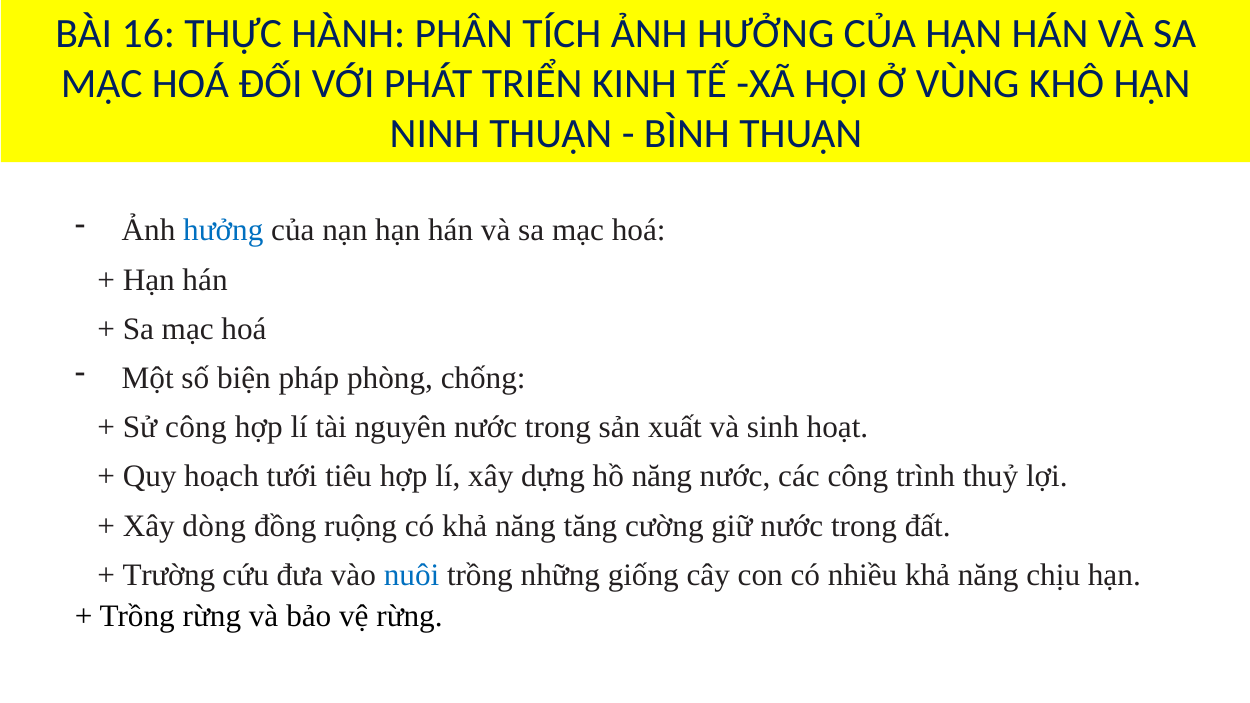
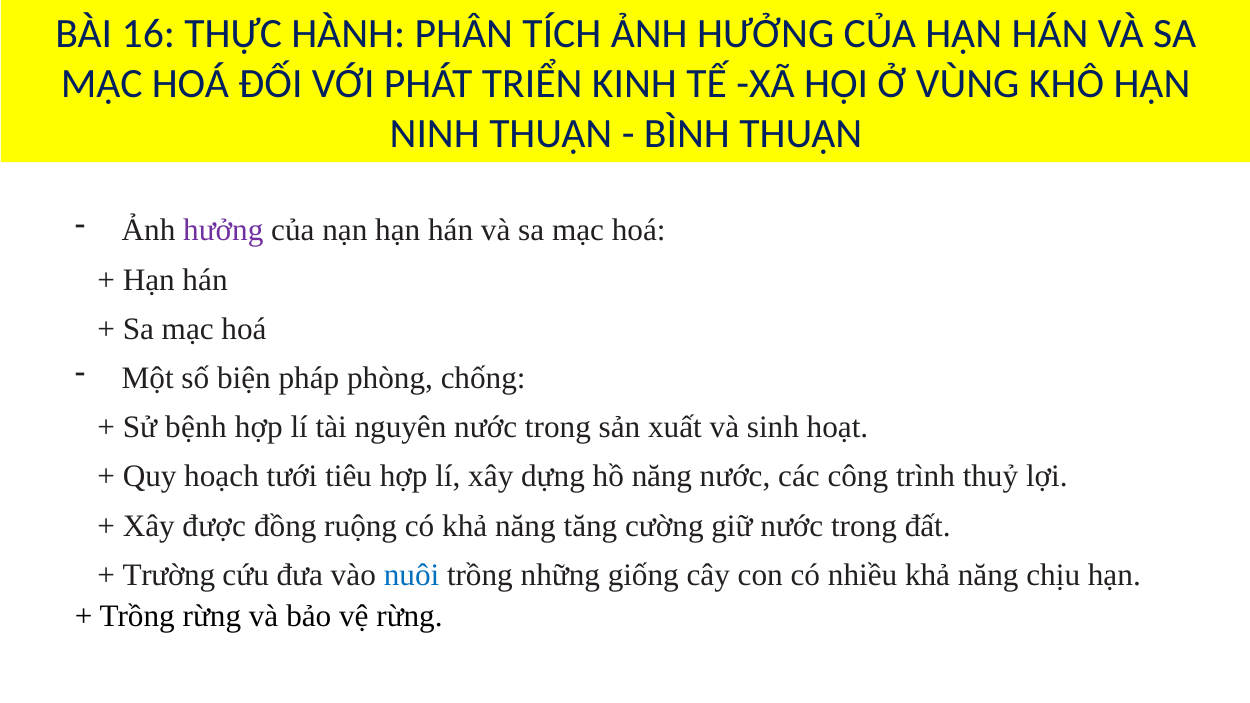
hưởng at (223, 231) colour: blue -> purple
Sử công: công -> bệnh
dòng: dòng -> được
